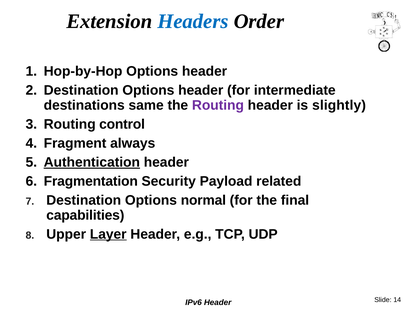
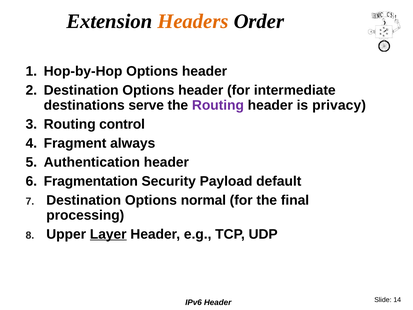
Headers colour: blue -> orange
same: same -> serve
slightly: slightly -> privacy
Authentication underline: present -> none
related: related -> default
capabilities: capabilities -> processing
